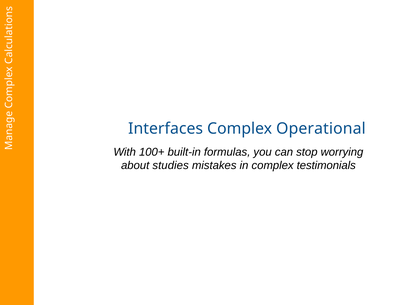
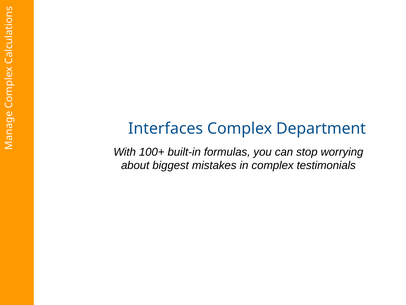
Operational: Operational -> Department
studies: studies -> biggest
